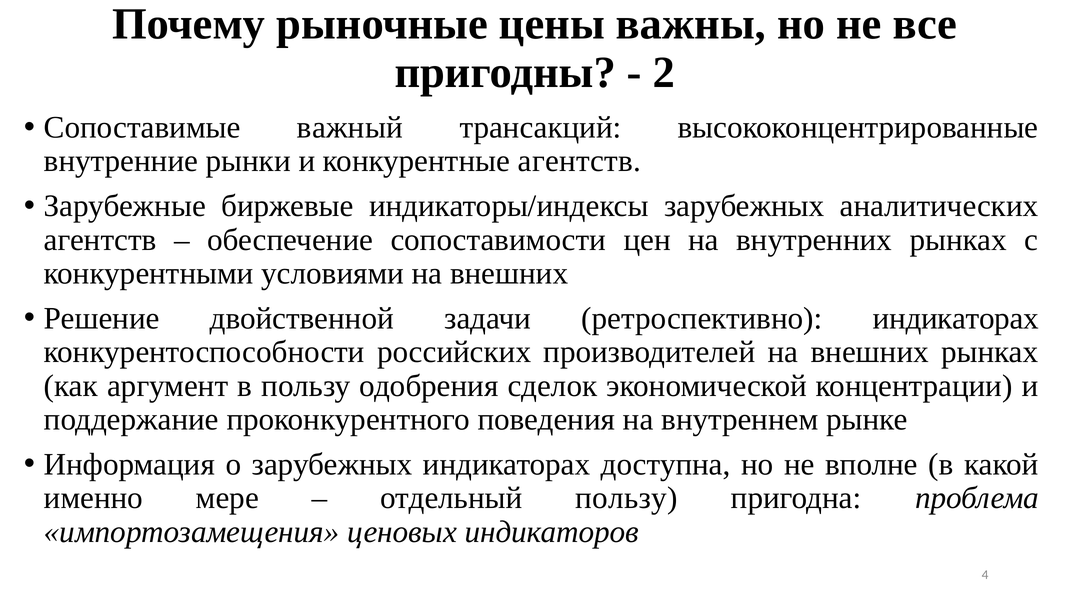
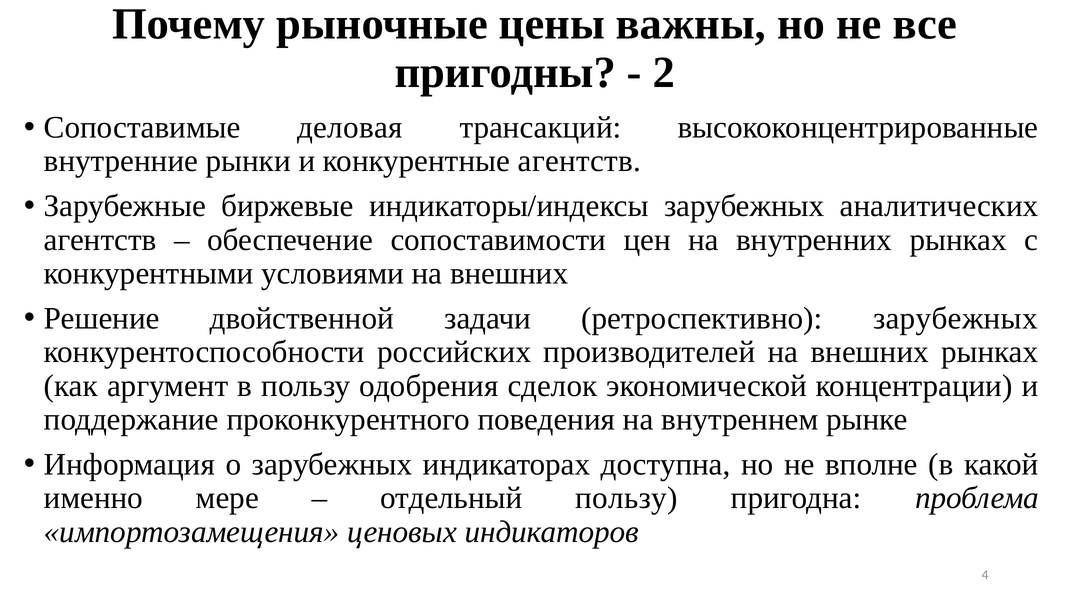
важный: важный -> деловая
ретроспективно индикаторах: индикаторах -> зарубежных
